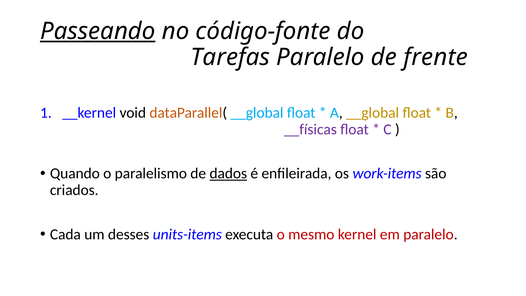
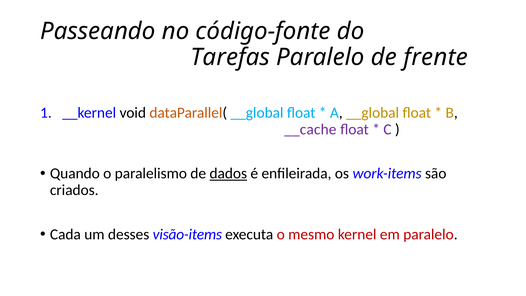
Passeando underline: present -> none
__físicas: __físicas -> __cache
units-items: units-items -> visão-items
